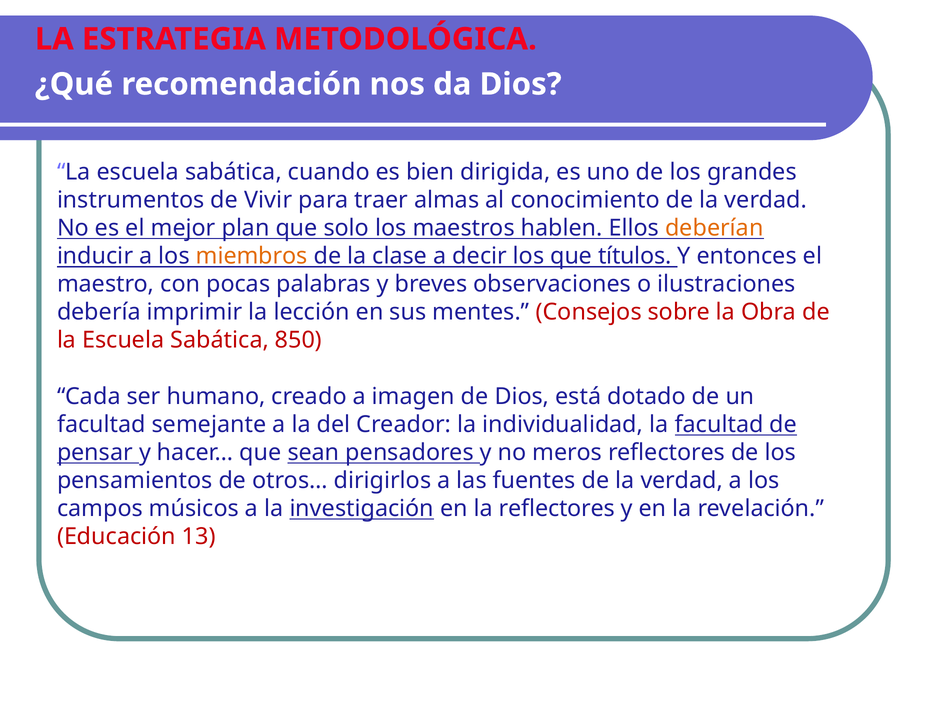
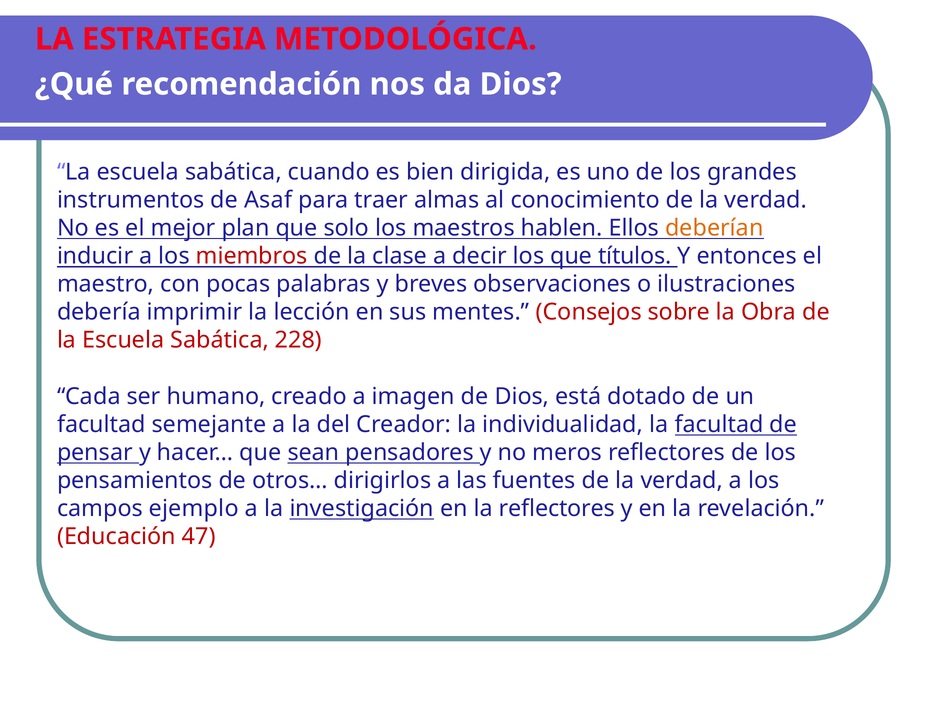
Vivir: Vivir -> Asaf
miembros colour: orange -> red
850: 850 -> 228
músicos: músicos -> ejemplo
13: 13 -> 47
